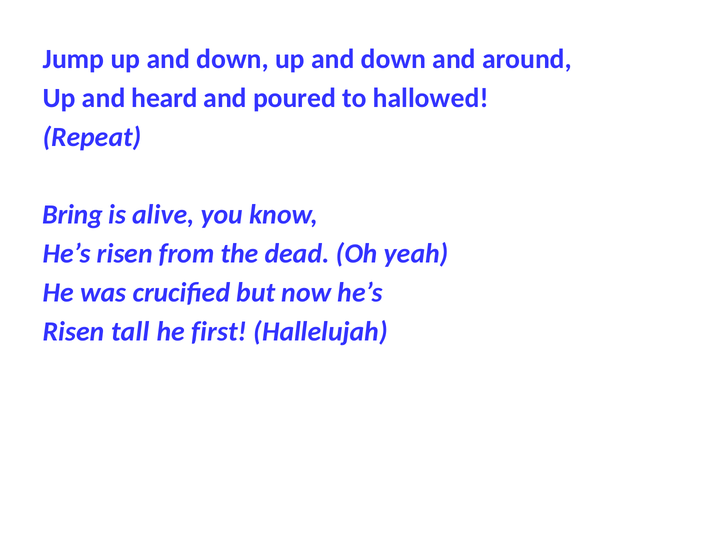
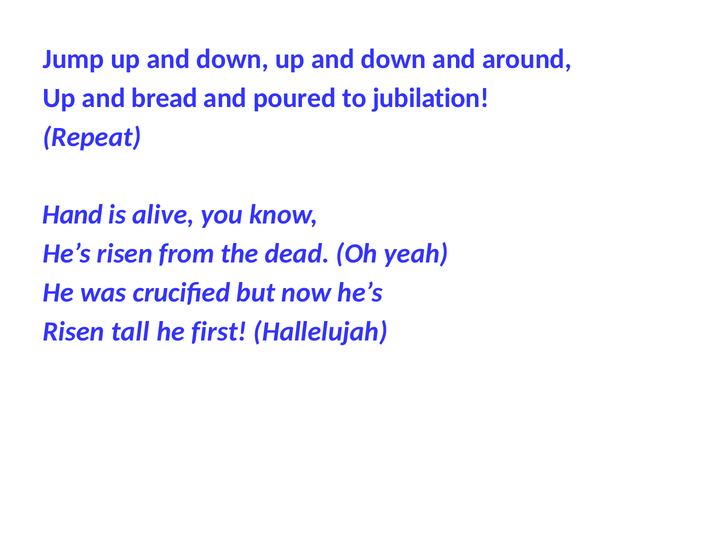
heard: heard -> bread
hallowed: hallowed -> jubilation
Bring: Bring -> Hand
